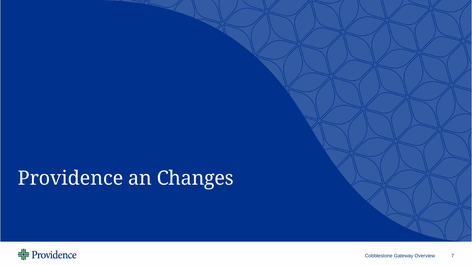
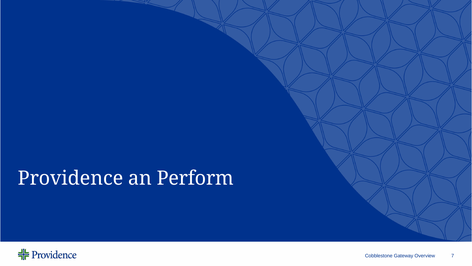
Changes: Changes -> Perform
